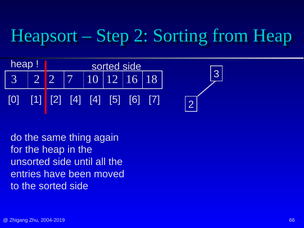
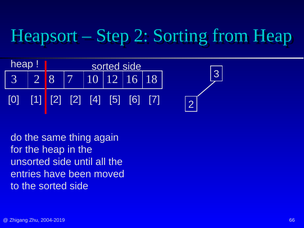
2 2: 2 -> 8
2 4: 4 -> 2
